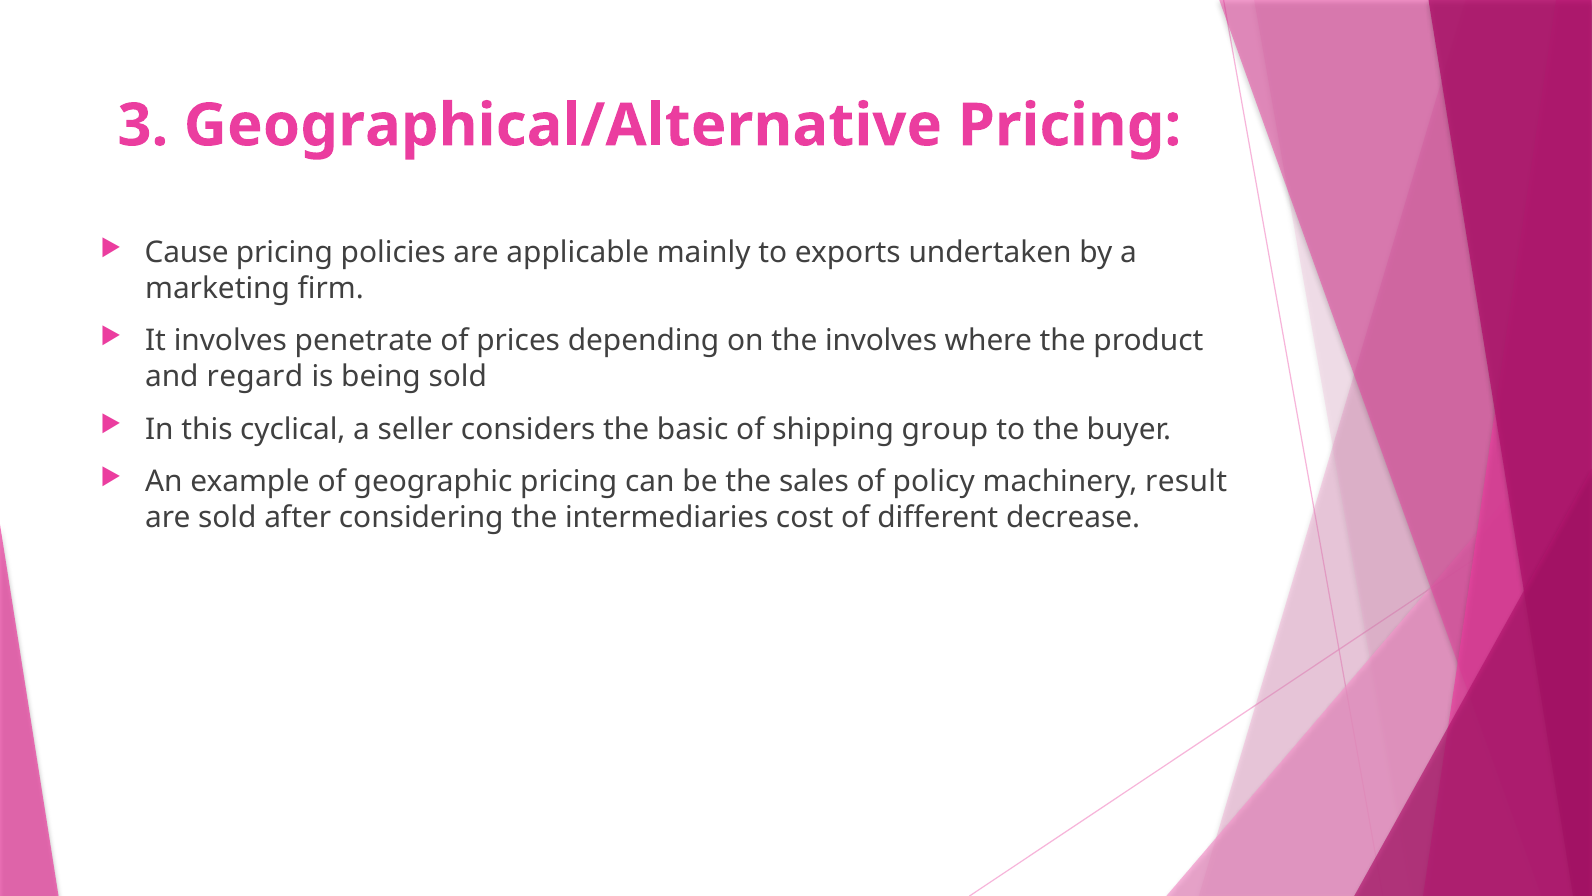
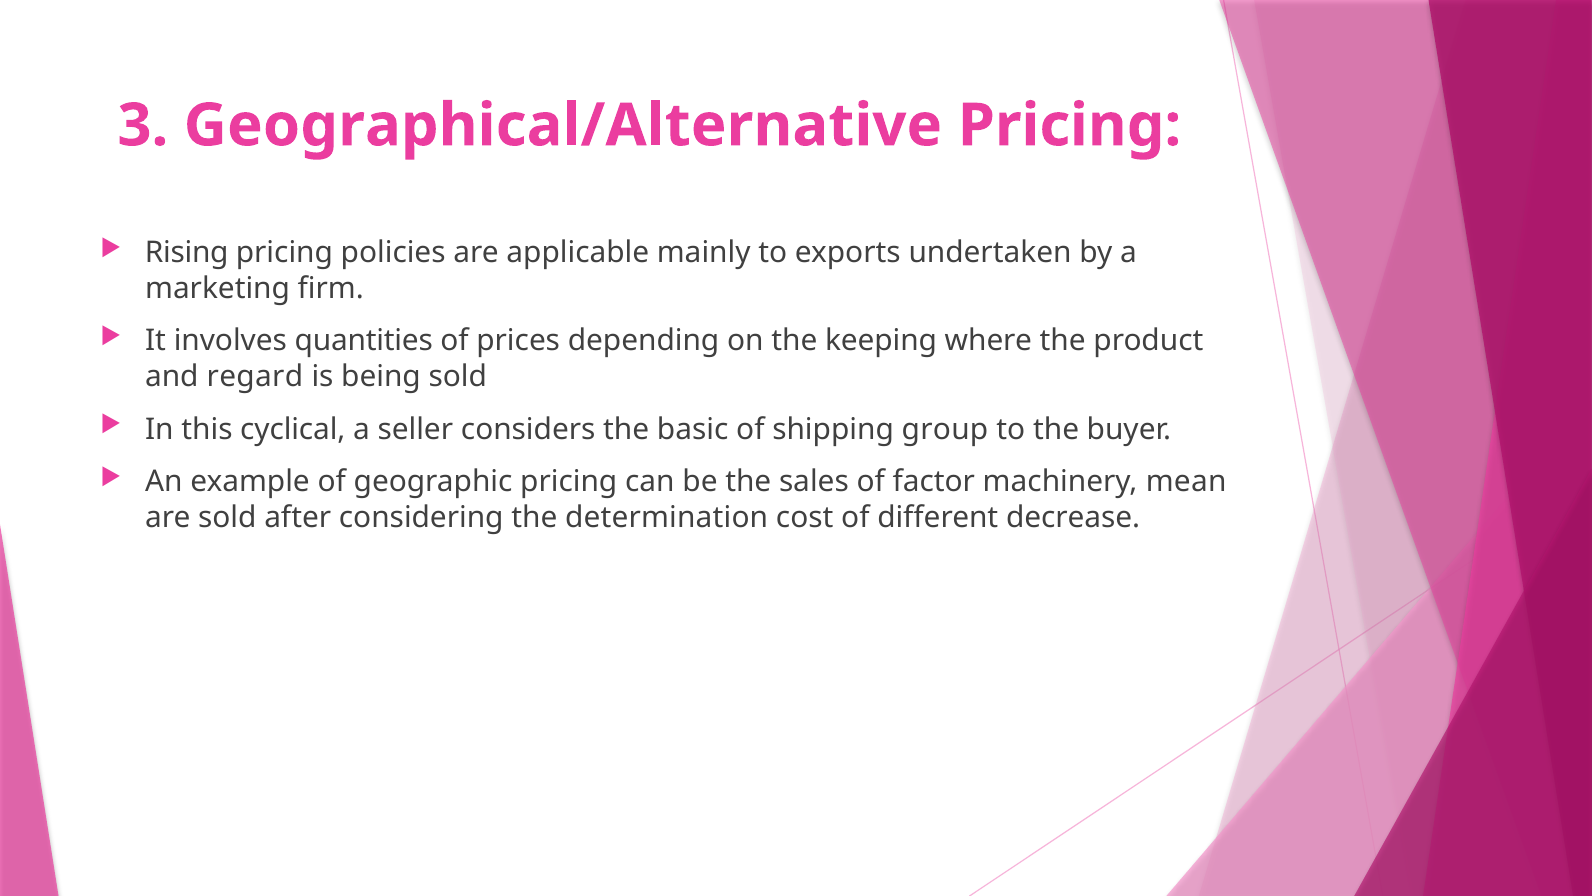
Cause: Cause -> Rising
penetrate: penetrate -> quantities
the involves: involves -> keeping
policy: policy -> factor
result: result -> mean
intermediaries: intermediaries -> determination
